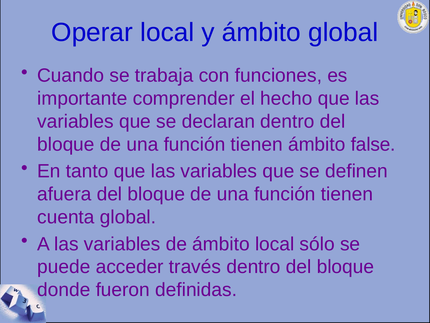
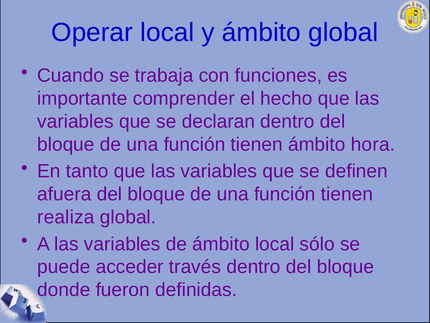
false: false -> hora
cuenta: cuenta -> realiza
